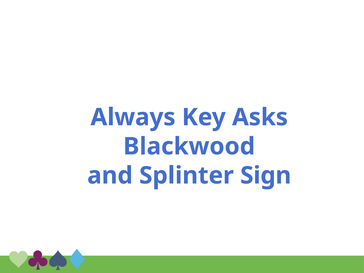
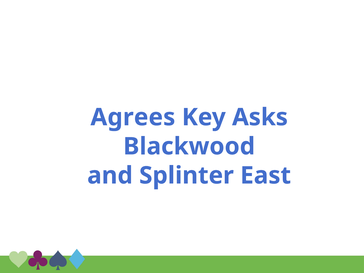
Always: Always -> Agrees
Sign: Sign -> East
